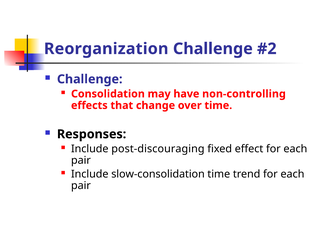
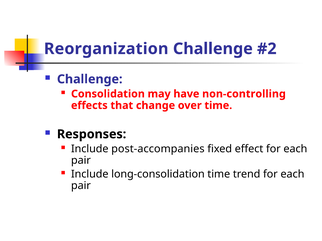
post-discouraging: post-discouraging -> post-accompanies
slow-consolidation: slow-consolidation -> long-consolidation
